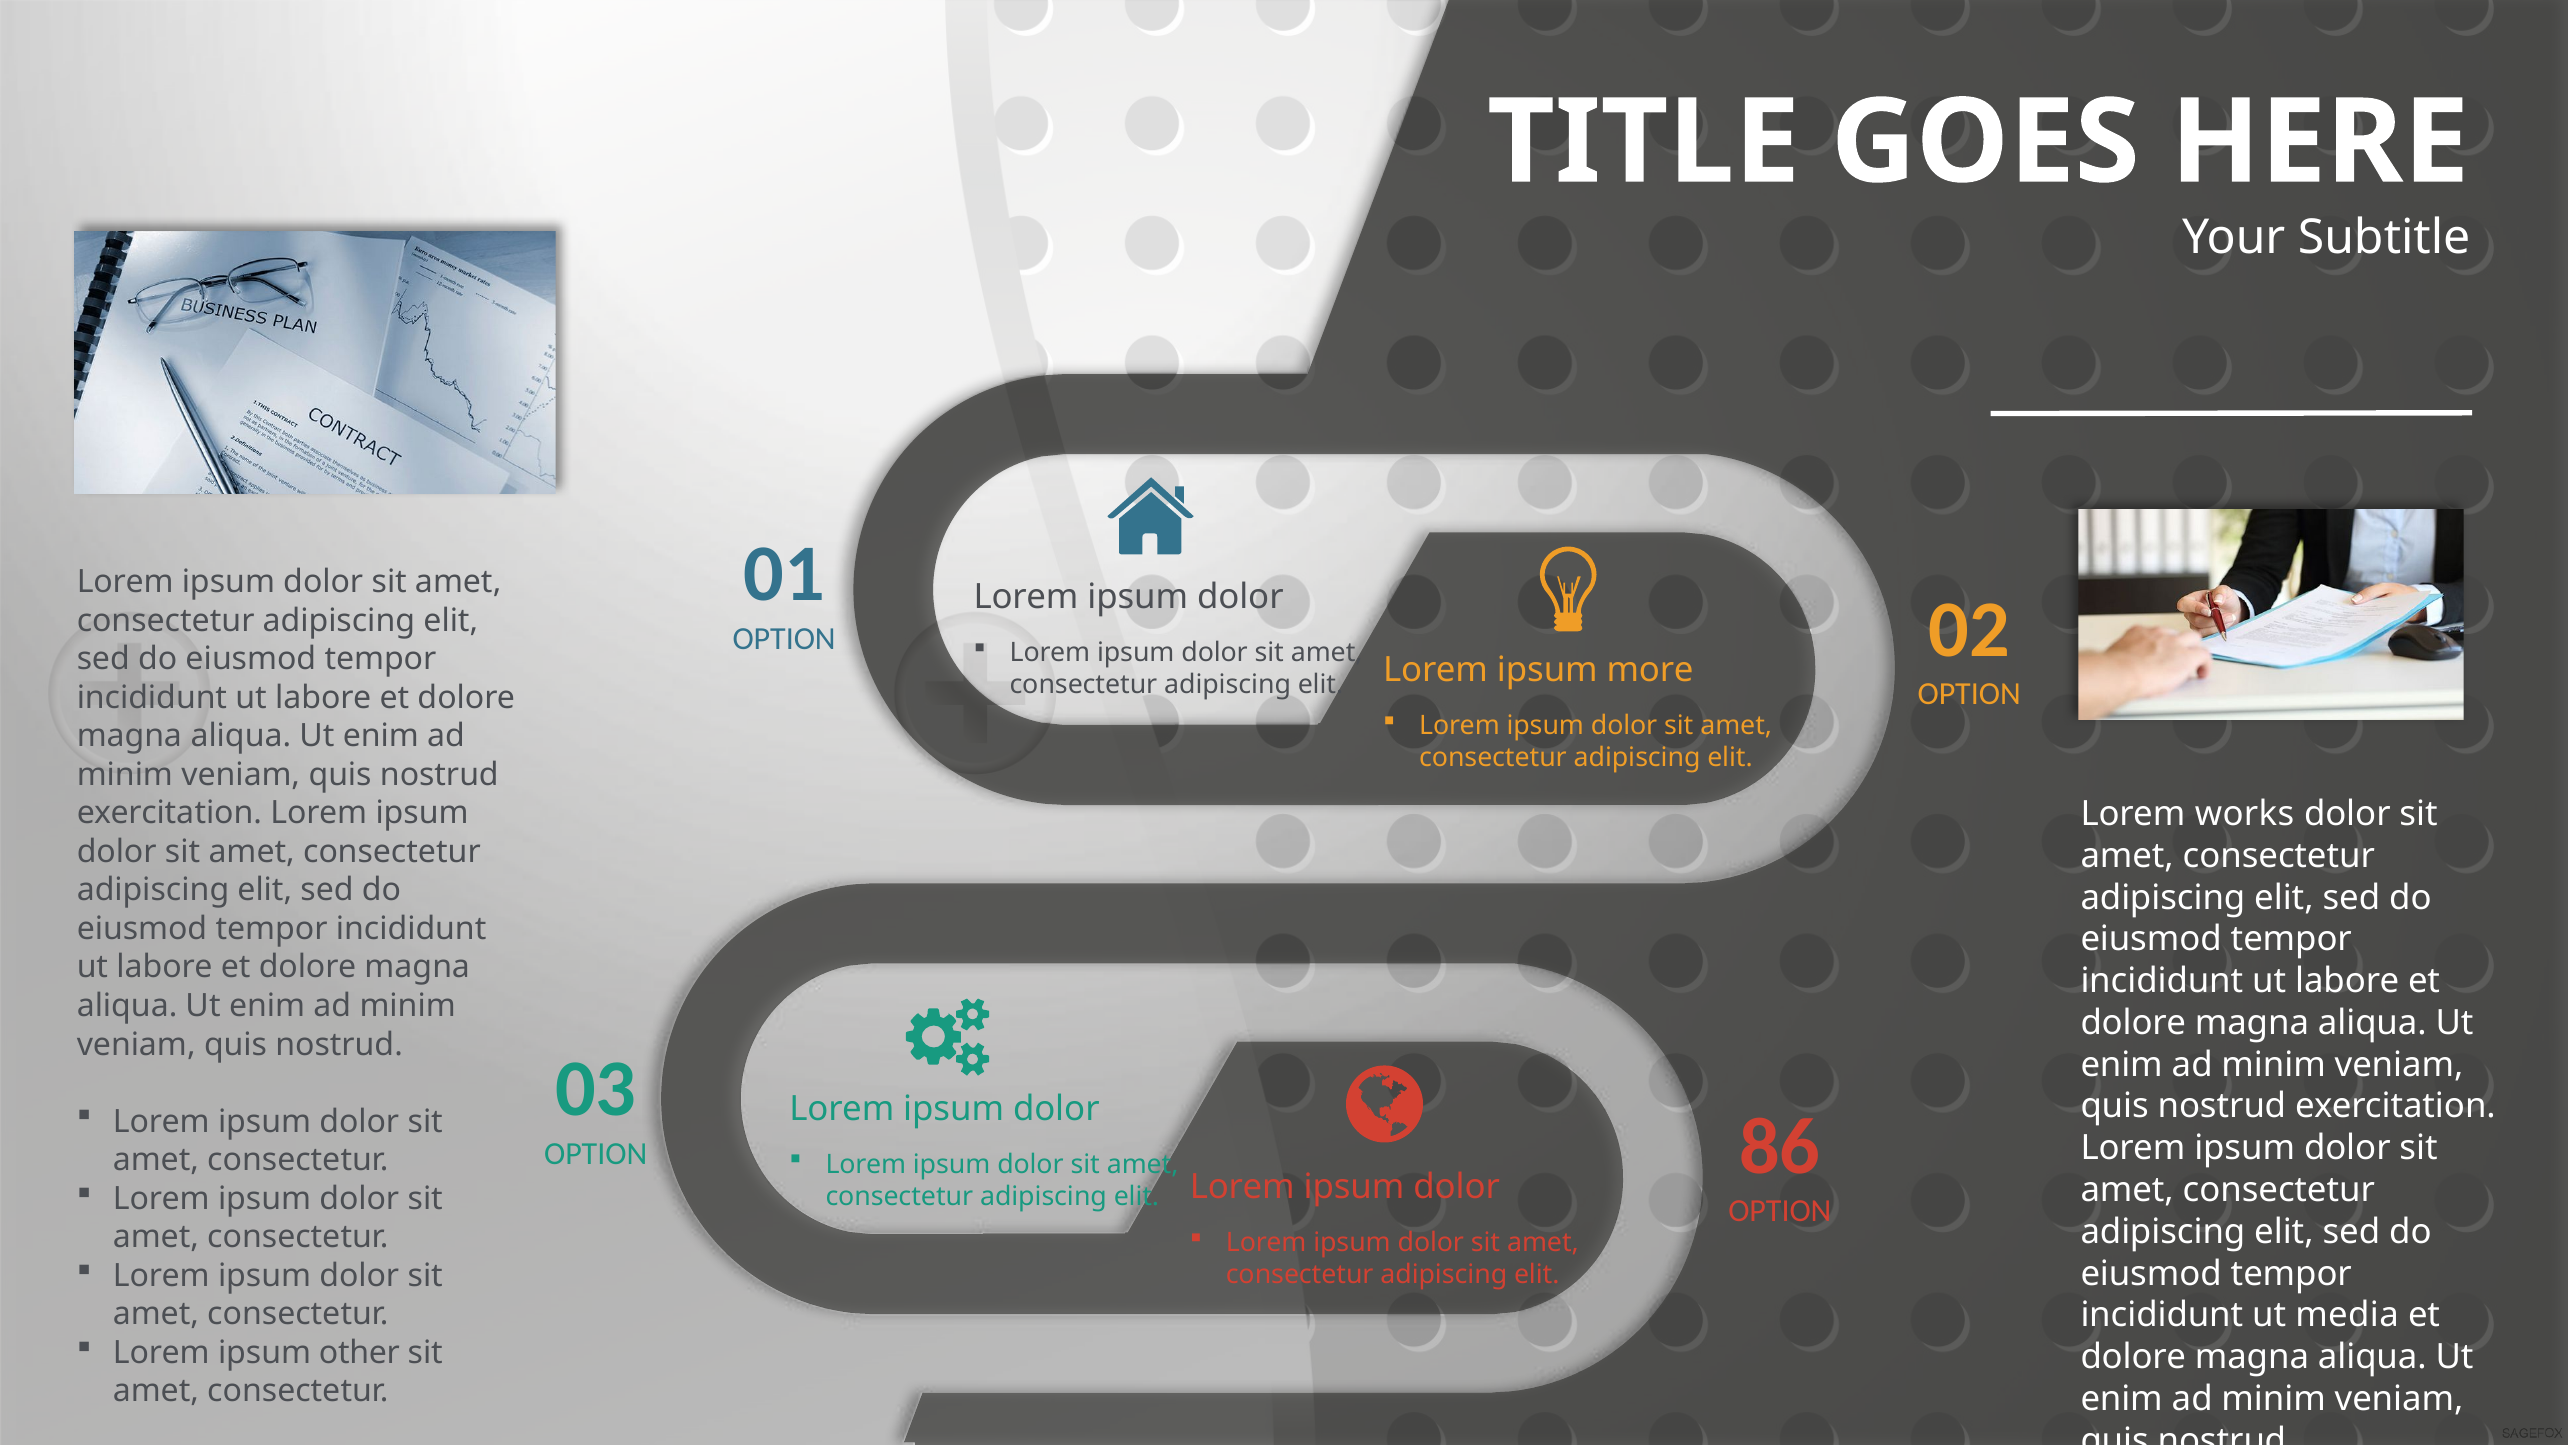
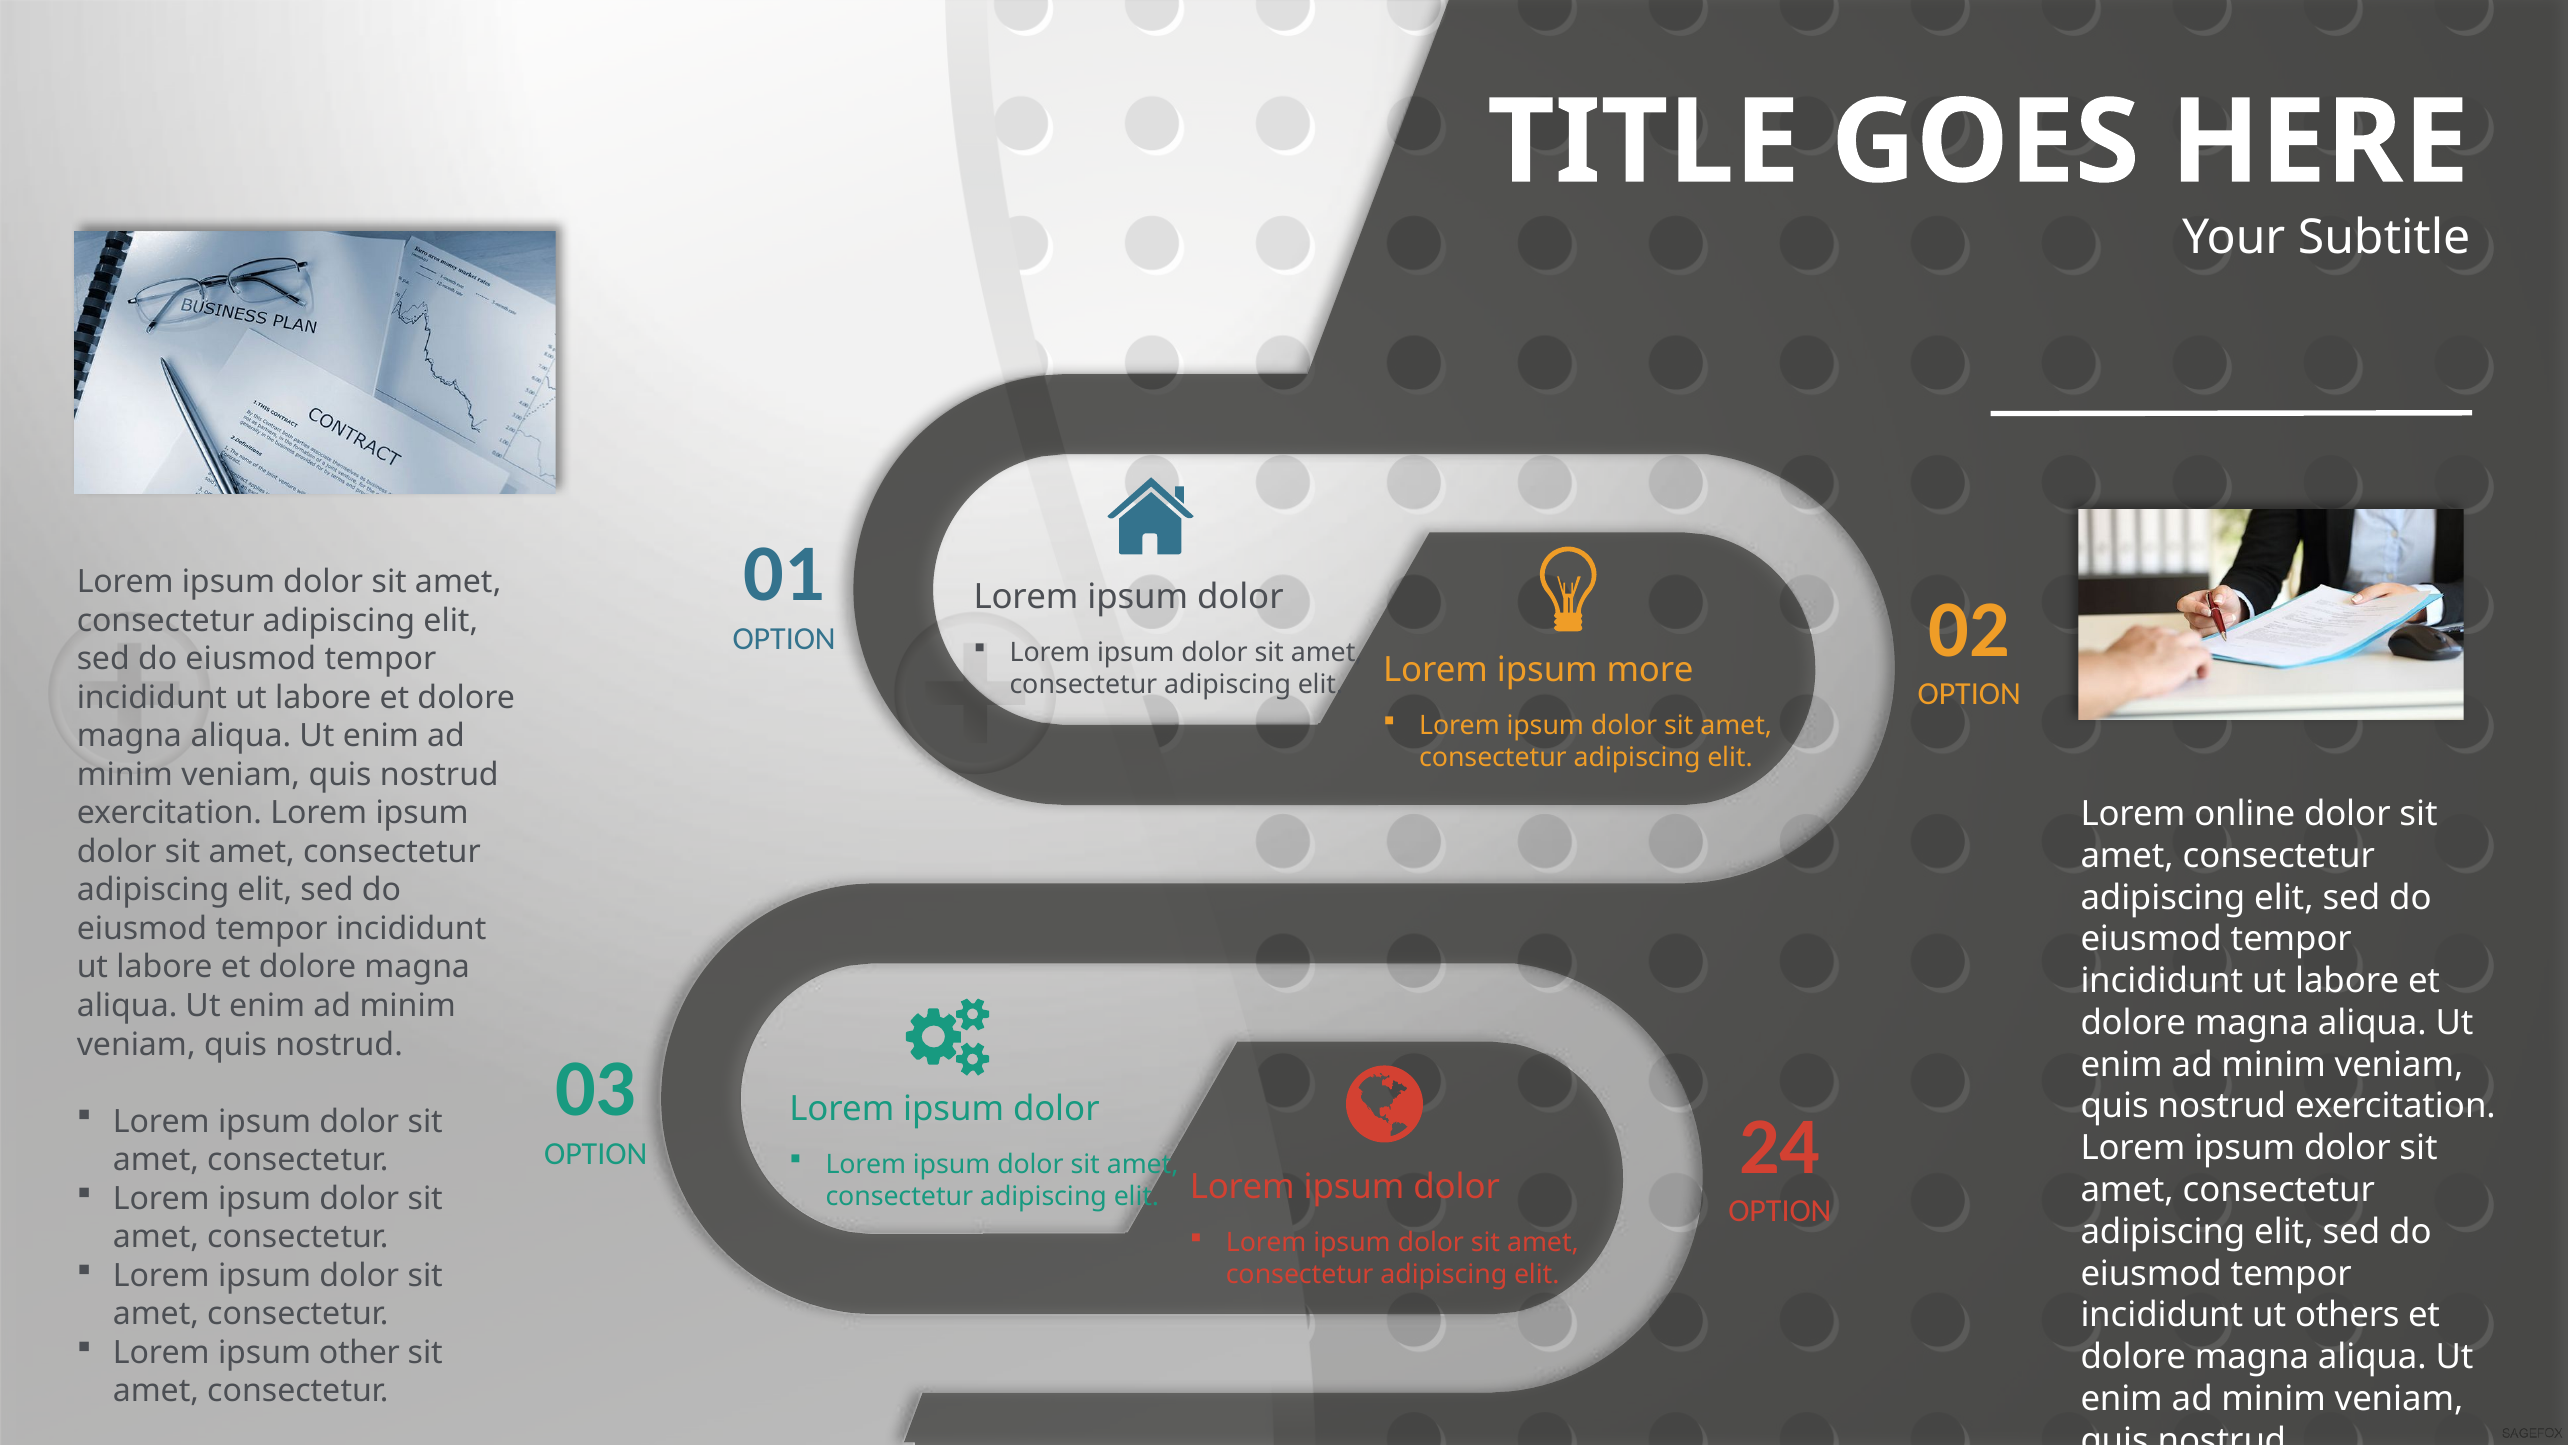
works: works -> online
86: 86 -> 24
media: media -> others
